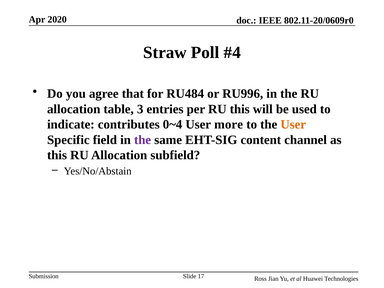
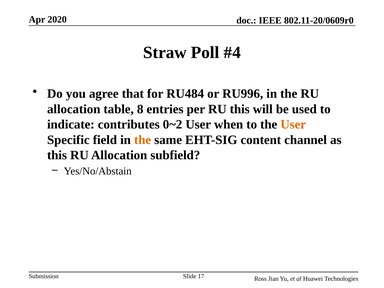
3: 3 -> 8
0~4: 0~4 -> 0~2
more: more -> when
the at (143, 140) colour: purple -> orange
